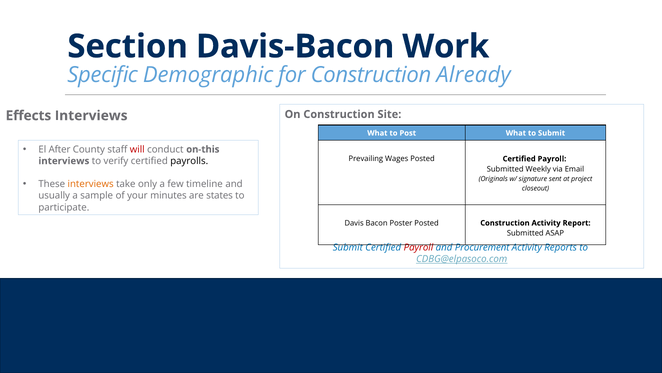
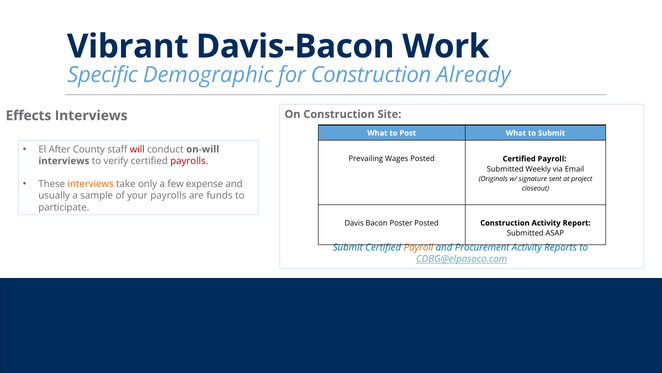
Section: Section -> Vibrant
on-this: on-this -> on-will
payrolls at (189, 161) colour: black -> red
timeline: timeline -> expense
your minutes: minutes -> payrolls
states: states -> funds
Payroll at (418, 247) colour: red -> orange
